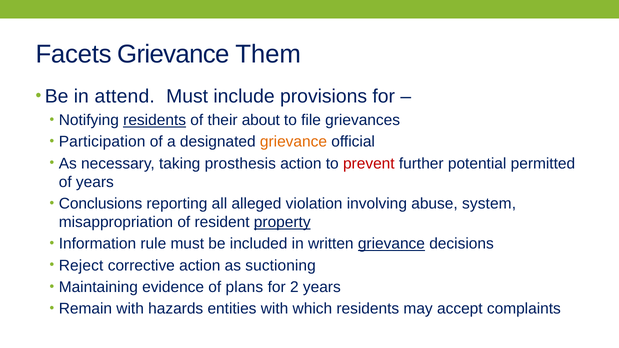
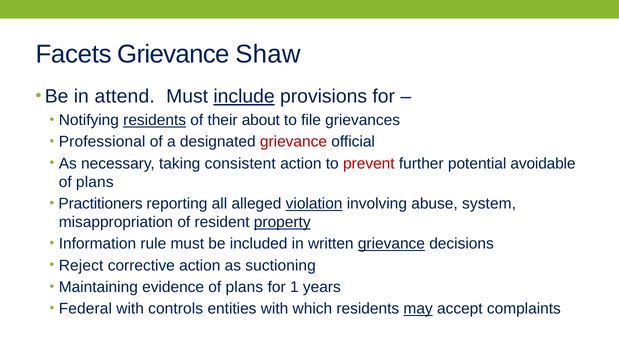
Them: Them -> Shaw
include underline: none -> present
Participation: Participation -> Professional
grievance at (293, 142) colour: orange -> red
prosthesis: prosthesis -> consistent
permitted: permitted -> avoidable
years at (95, 182): years -> plans
Conclusions: Conclusions -> Practitioners
violation underline: none -> present
2: 2 -> 1
Remain: Remain -> Federal
hazards: hazards -> controls
may underline: none -> present
